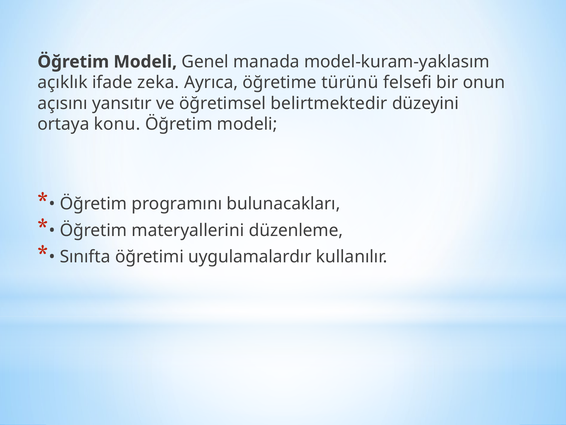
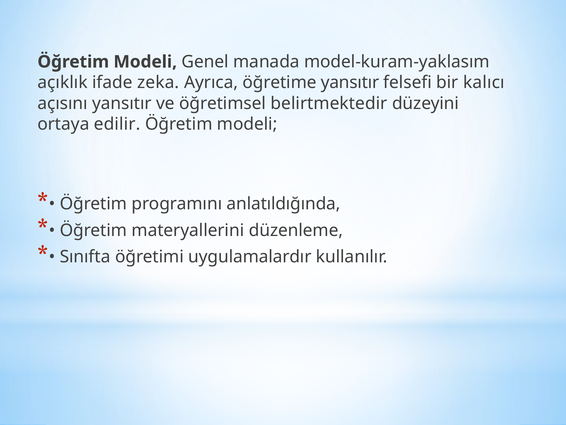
öğretime türünü: türünü -> yansıtır
onun: onun -> kalıcı
konu: konu -> edilir
bulunacakları: bulunacakları -> anlatıldığında
